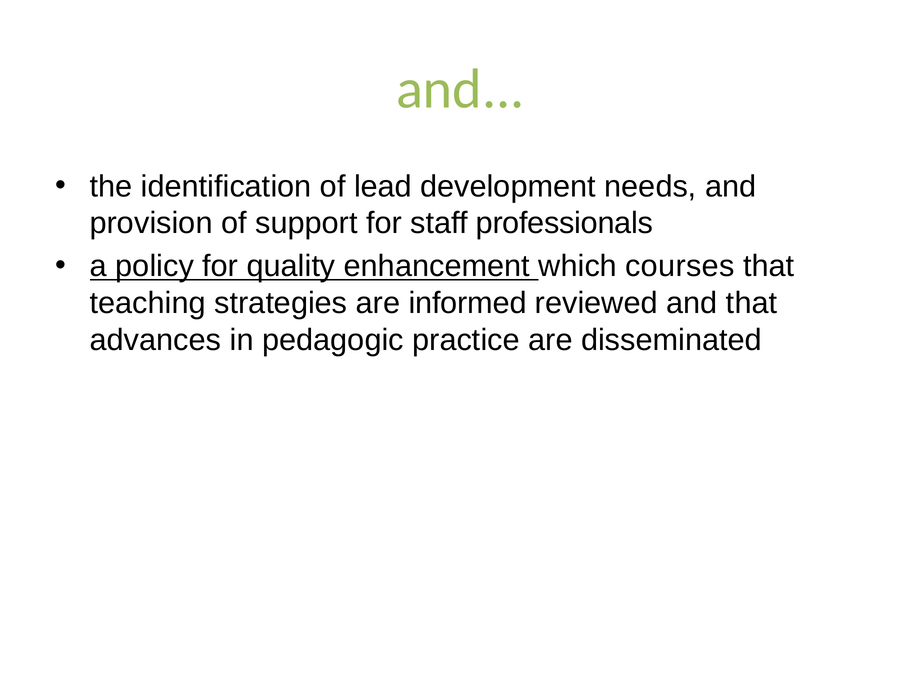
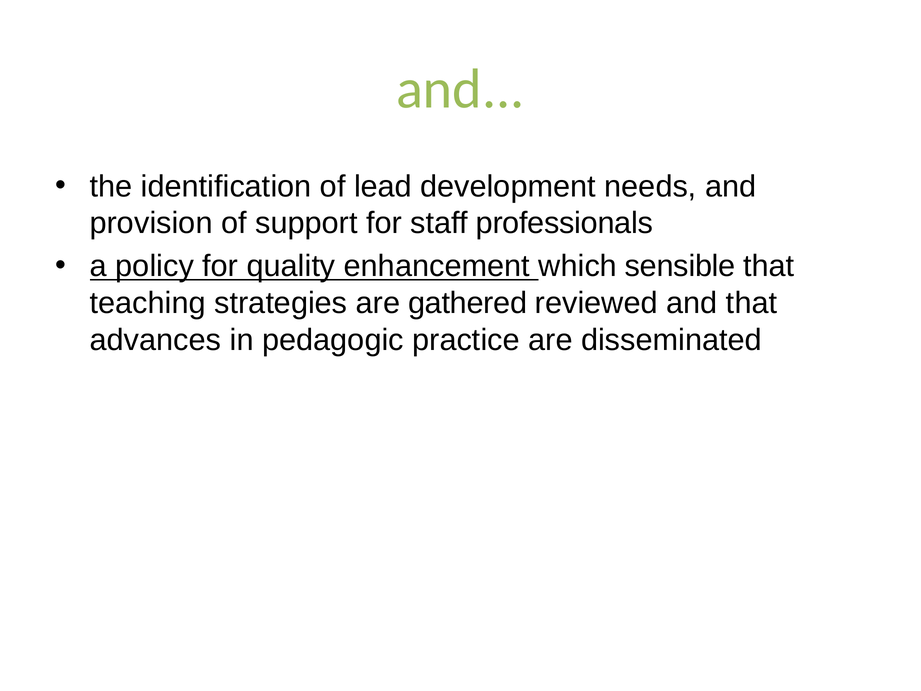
courses: courses -> sensible
informed: informed -> gathered
